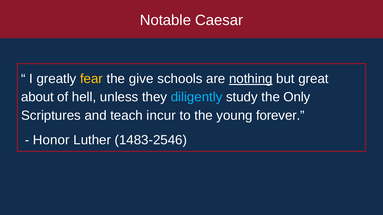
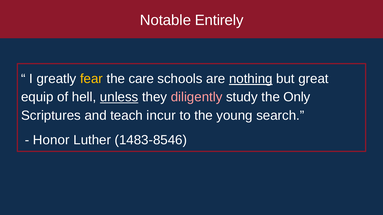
Caesar: Caesar -> Entirely
give: give -> care
about: about -> equip
unless underline: none -> present
diligently colour: light blue -> pink
forever: forever -> search
1483-2546: 1483-2546 -> 1483-8546
